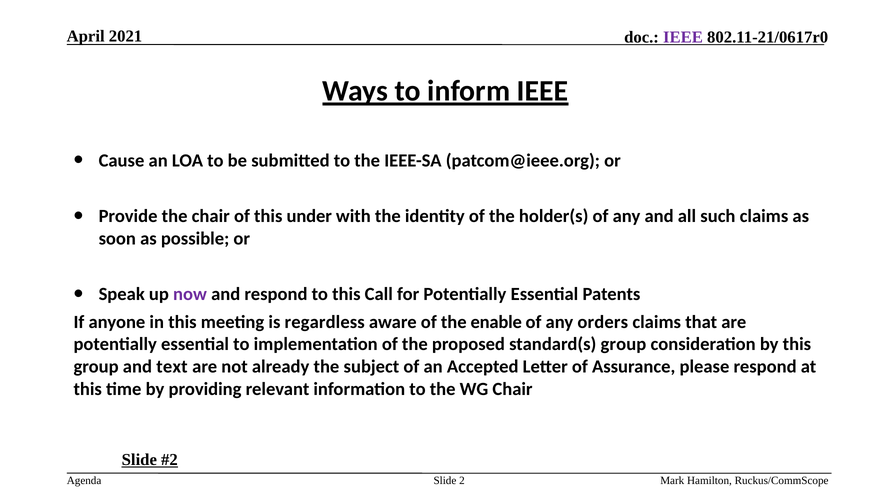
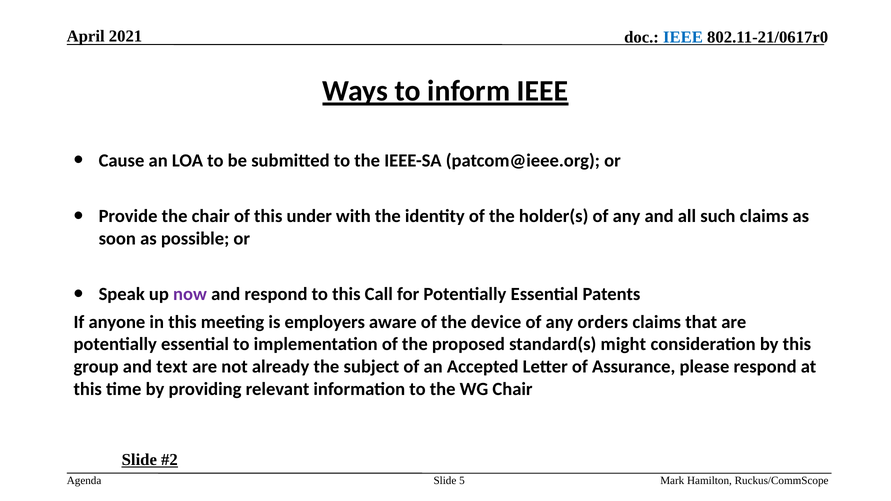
IEEE at (683, 37) colour: purple -> blue
regardless: regardless -> employers
enable: enable -> device
standard(s group: group -> might
2: 2 -> 5
